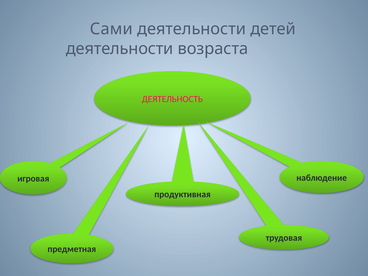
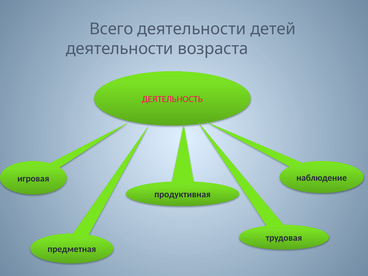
Сами: Сами -> Всего
